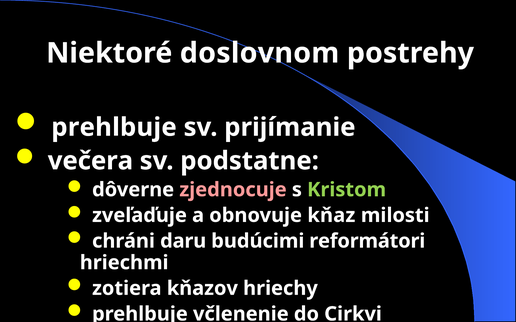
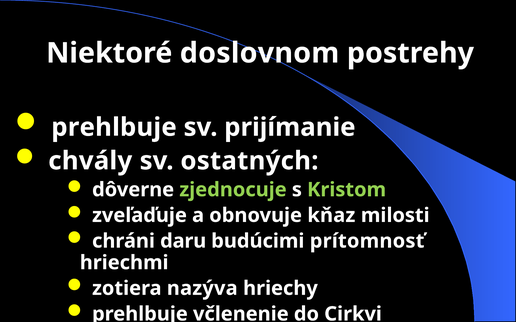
večera: večera -> chvály
podstatne: podstatne -> ostatných
zjednocuje colour: pink -> light green
reformátori: reformátori -> prítomnosť
kňazov: kňazov -> nazýva
